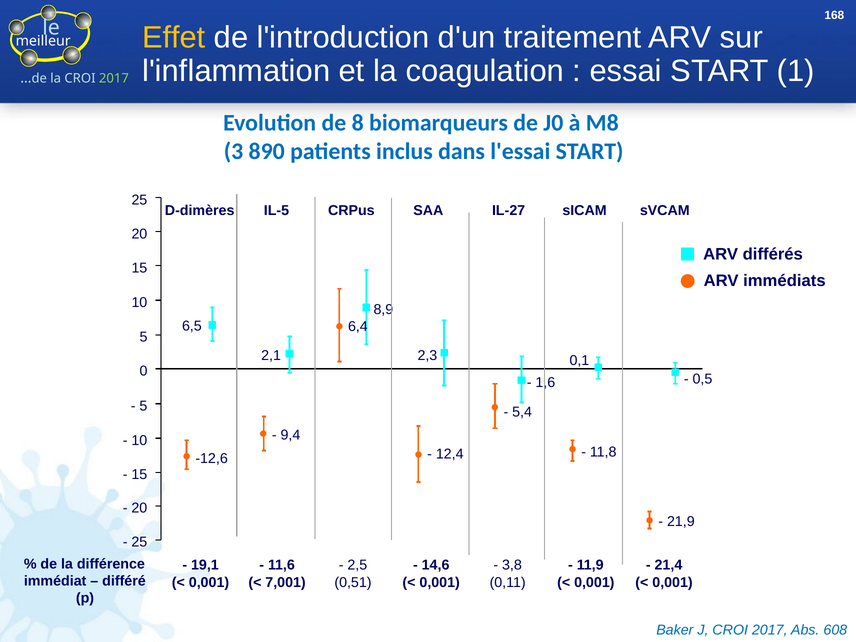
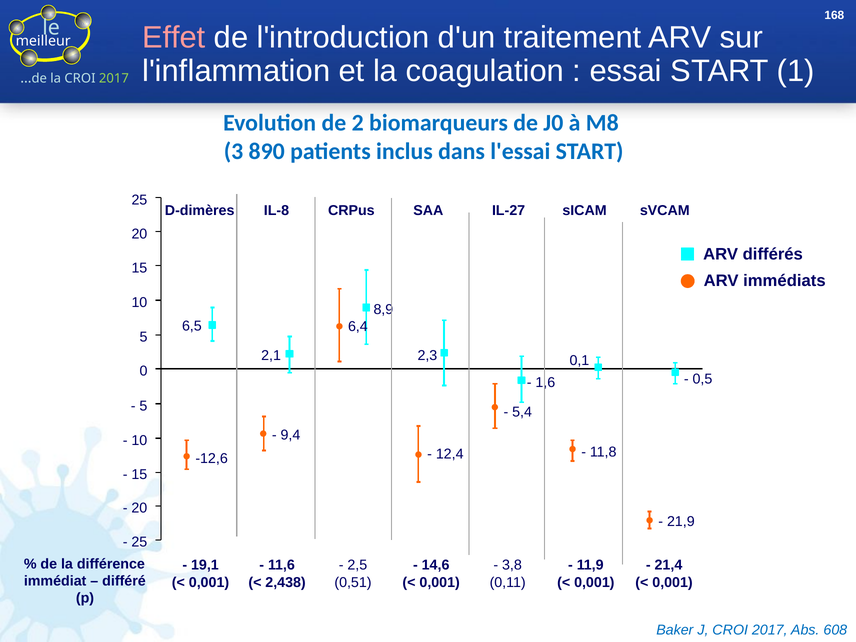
Effet colour: yellow -> pink
8: 8 -> 2
IL-5: IL-5 -> IL-8
7,001: 7,001 -> 2,438
